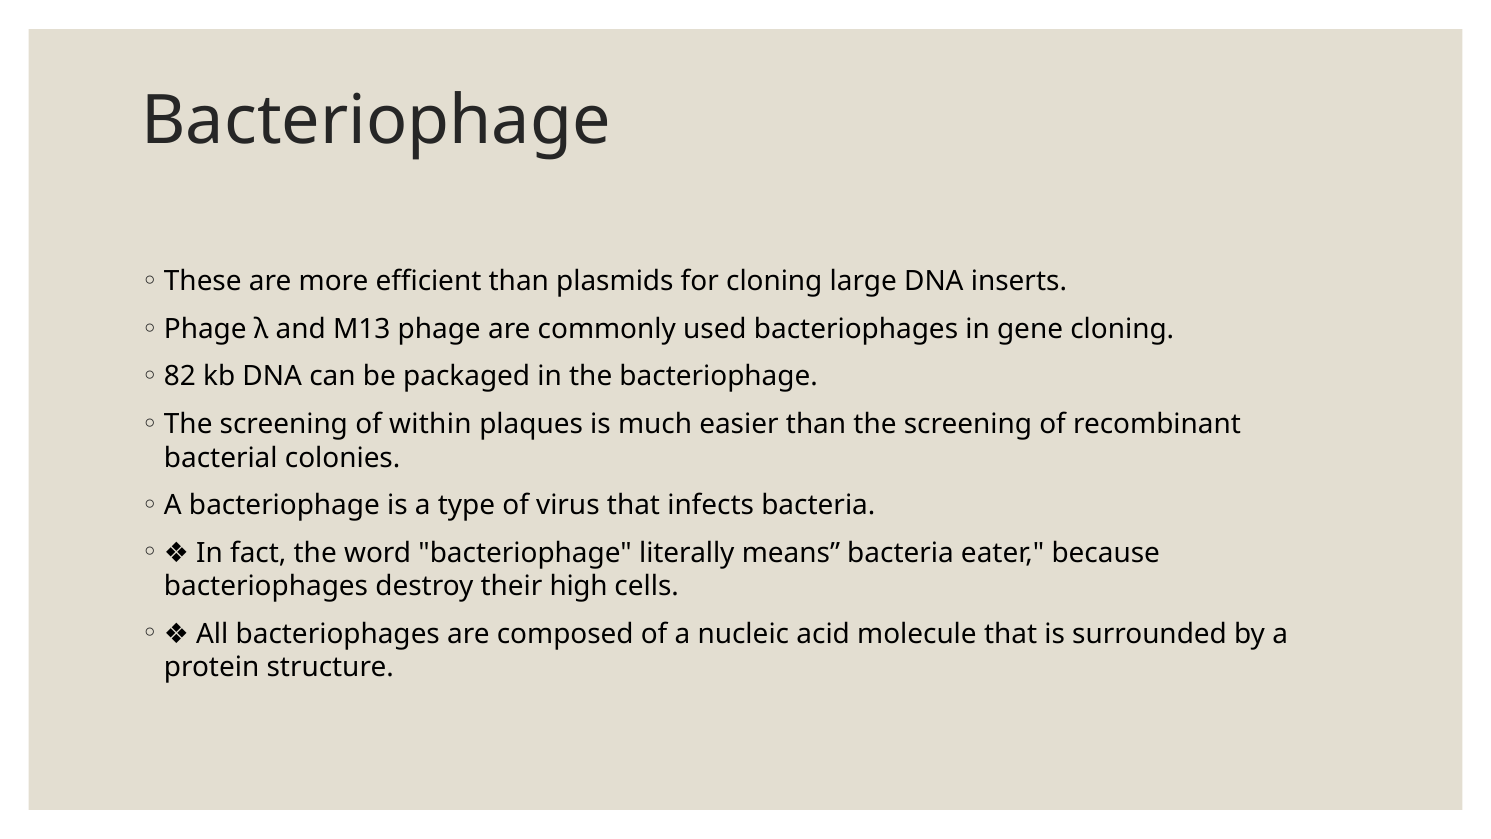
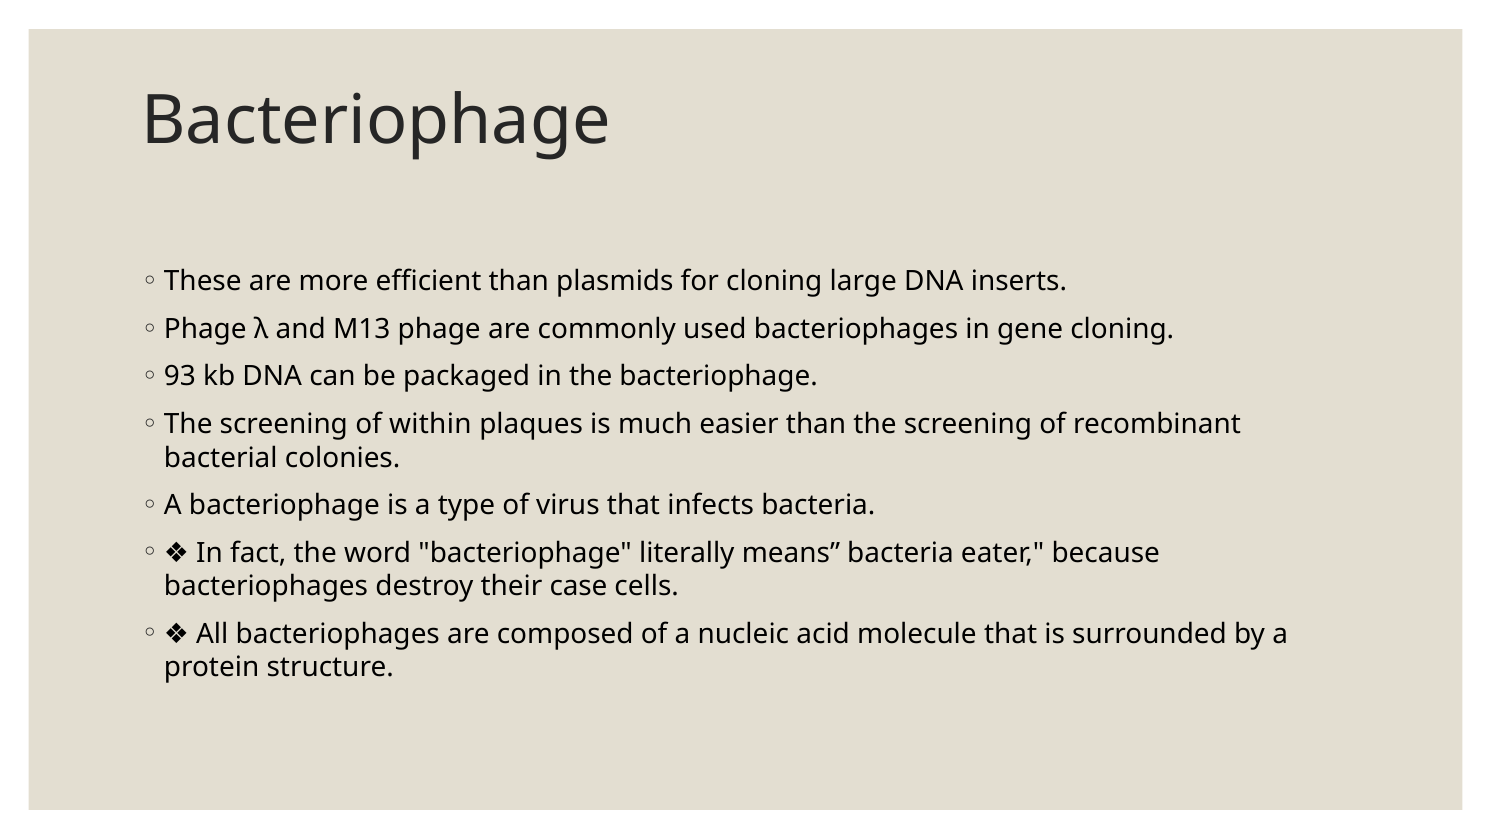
82: 82 -> 93
high: high -> case
